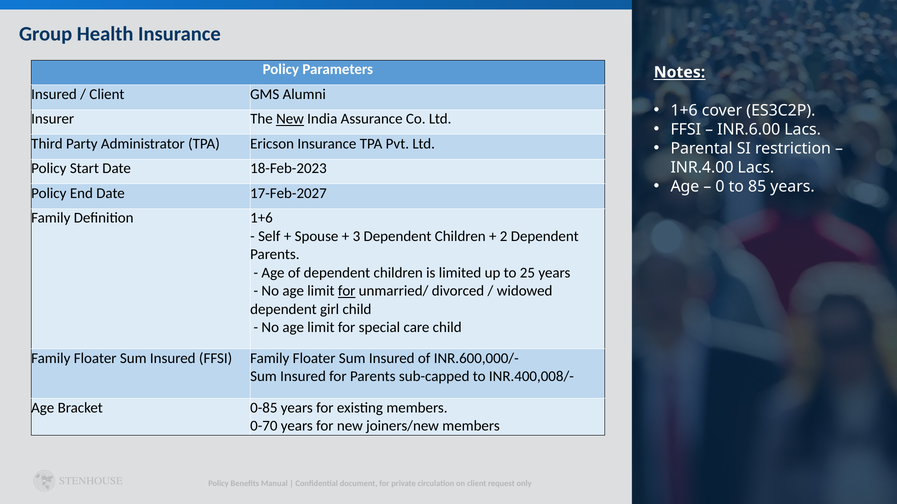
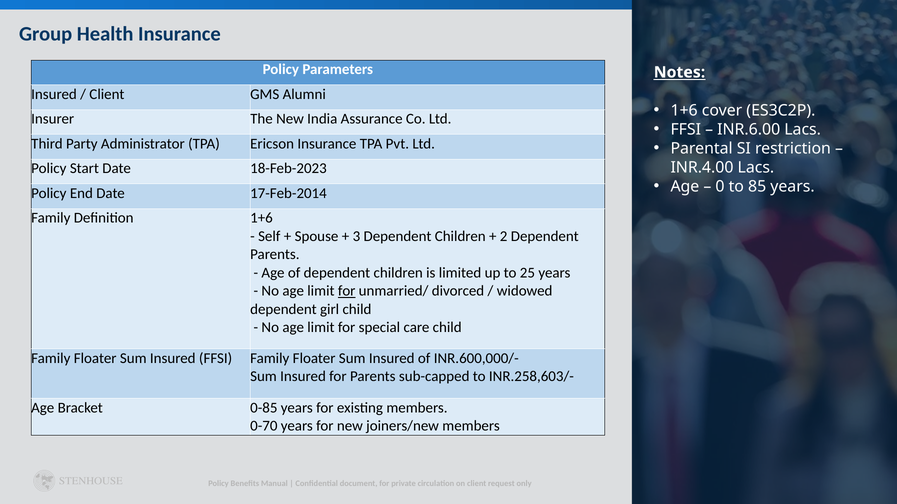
New at (290, 119) underline: present -> none
17-Feb-2027: 17-Feb-2027 -> 17-Feb-2014
INR.400,008/-: INR.400,008/- -> INR.258,603/-
